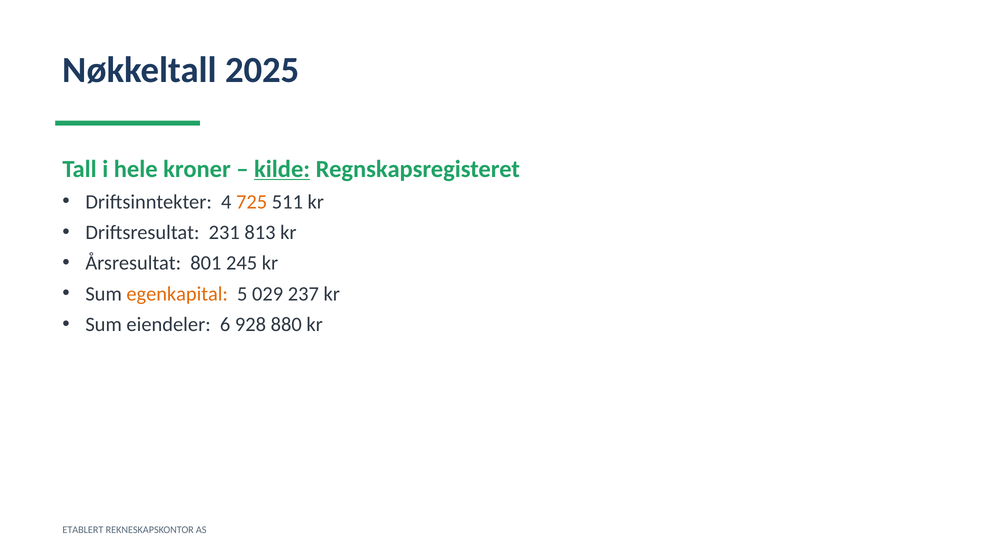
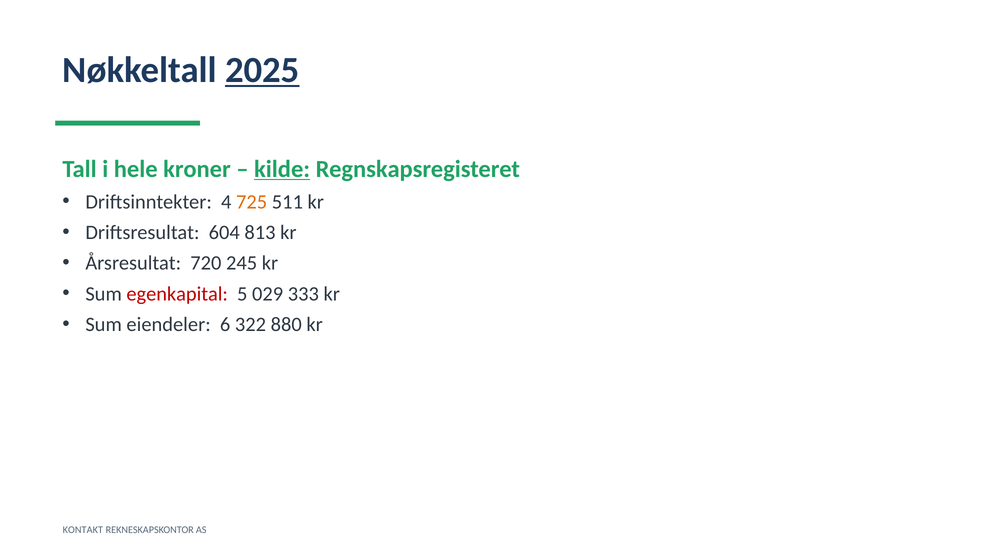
2025 underline: none -> present
231: 231 -> 604
801: 801 -> 720
egenkapital colour: orange -> red
237: 237 -> 333
928: 928 -> 322
ETABLERT: ETABLERT -> KONTAKT
